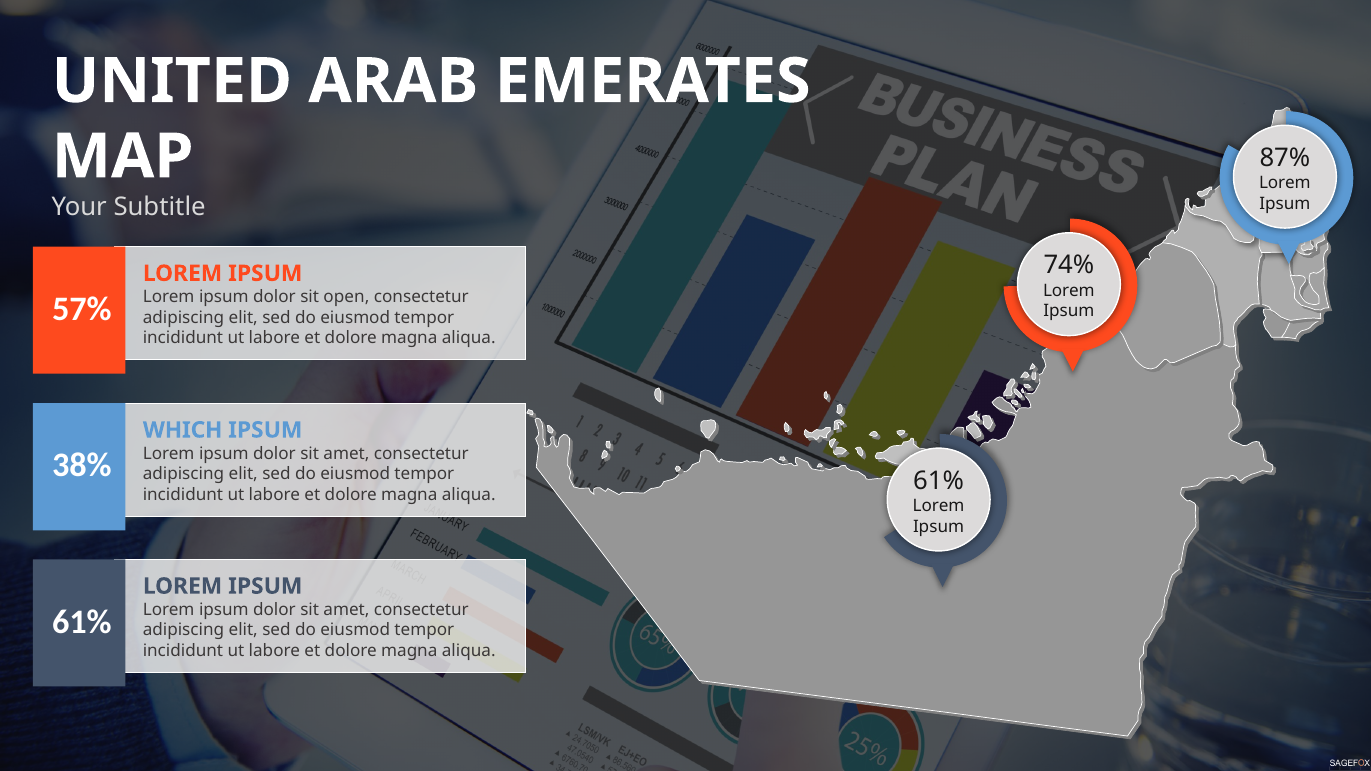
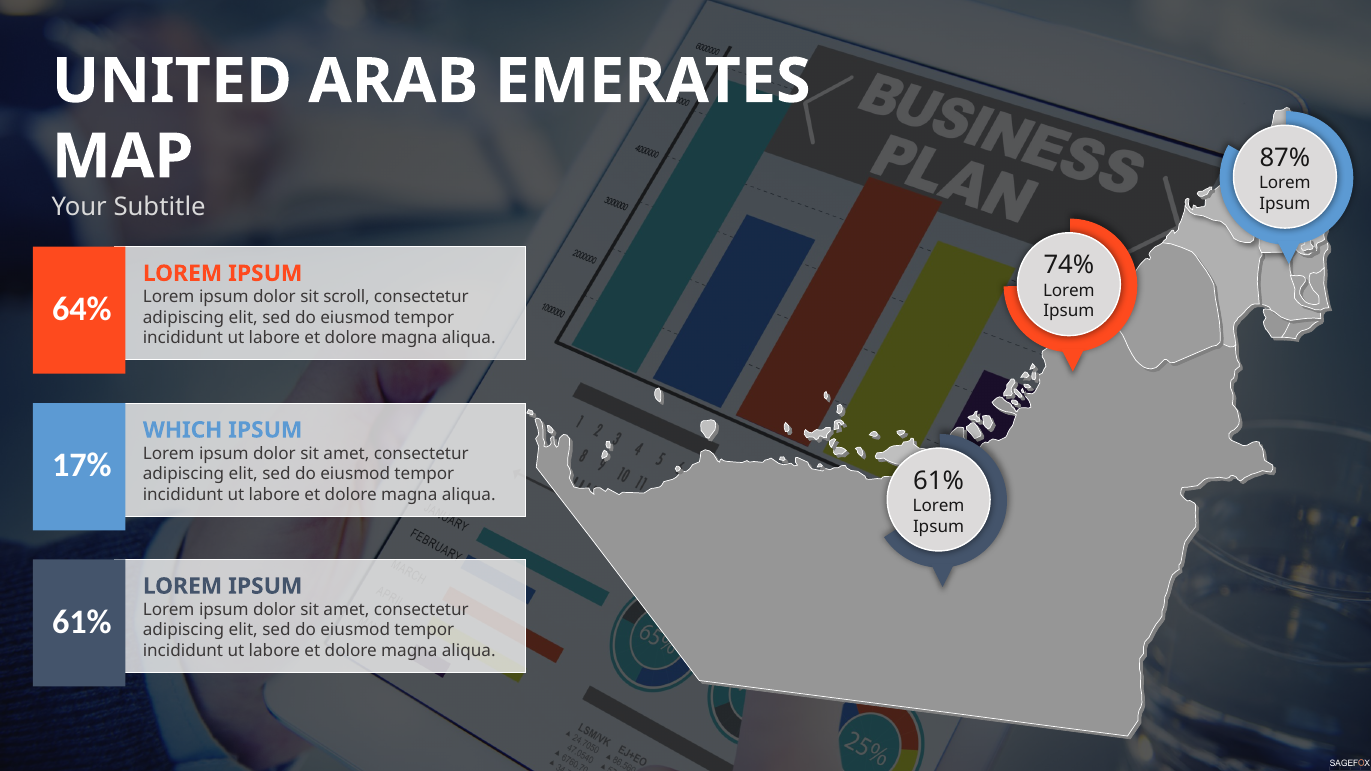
open: open -> scroll
57%: 57% -> 64%
38%: 38% -> 17%
